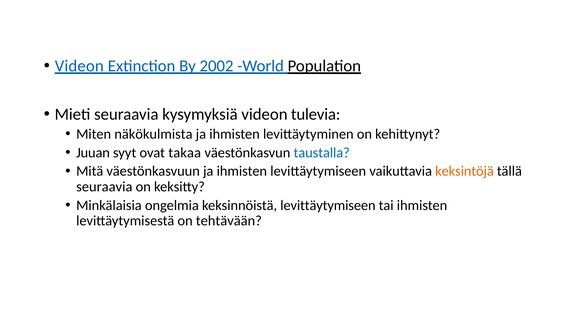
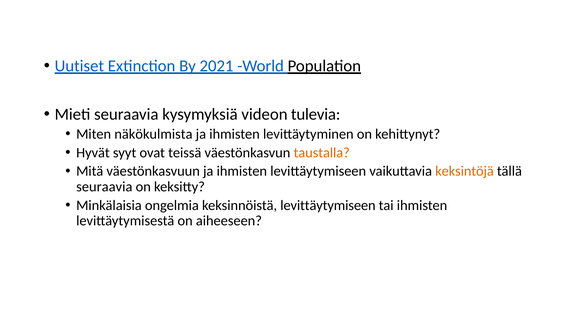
Videon at (79, 66): Videon -> Uutiset
2002: 2002 -> 2021
Juuan: Juuan -> Hyvät
takaa: takaa -> teissä
taustalla colour: blue -> orange
tehtävään: tehtävään -> aiheeseen
